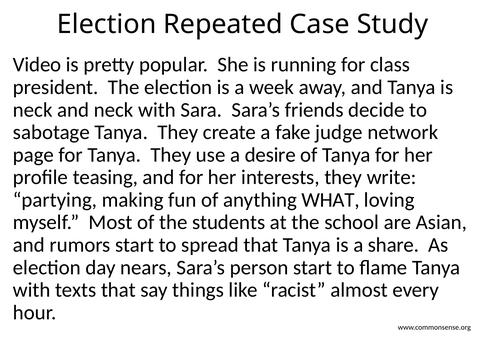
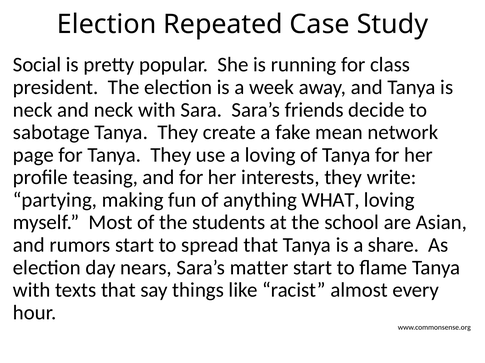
Video: Video -> Social
judge: judge -> mean
a desire: desire -> loving
person: person -> matter
